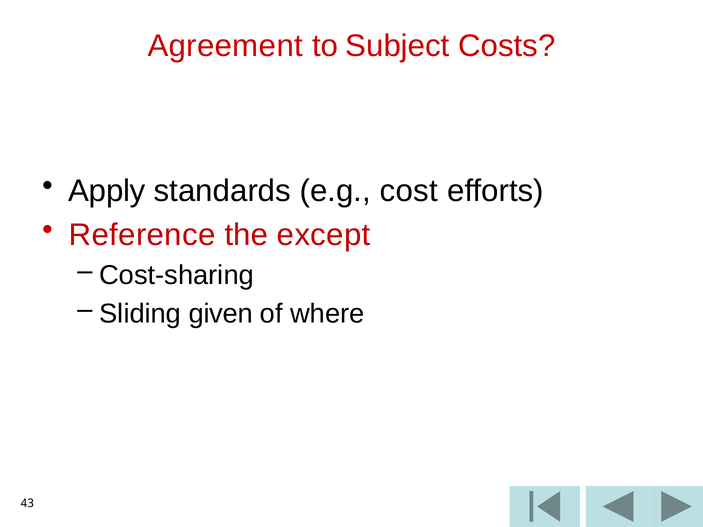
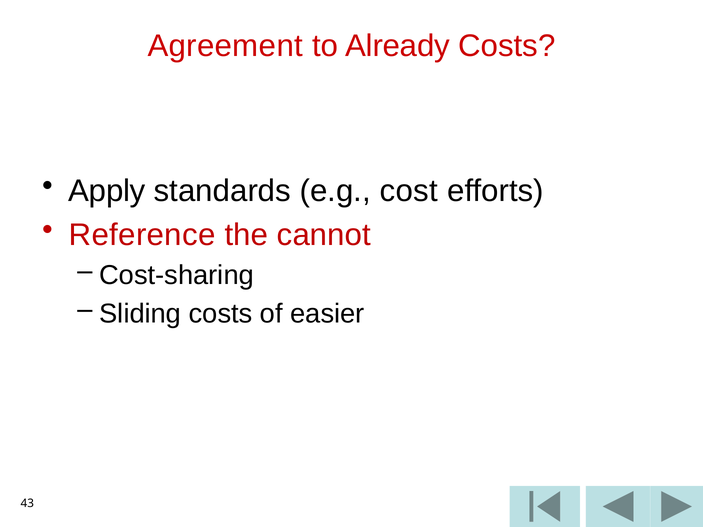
Subject: Subject -> Already
except: except -> cannot
Sliding given: given -> costs
where: where -> easier
